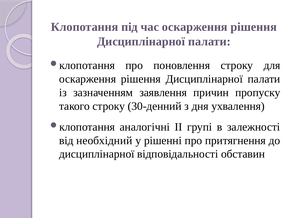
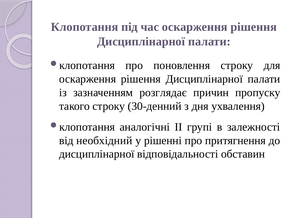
заявлення: заявлення -> розглядає
